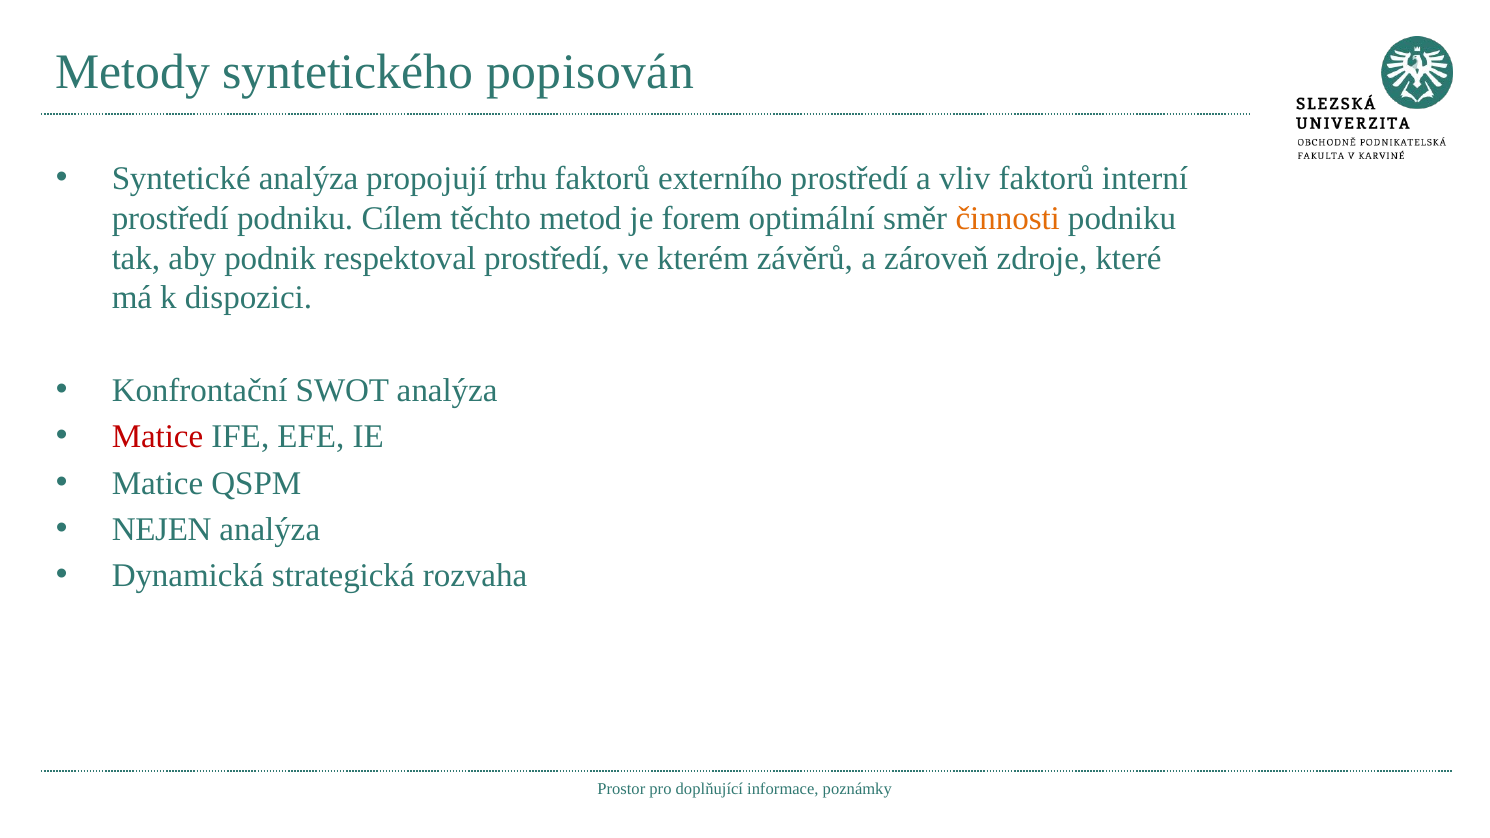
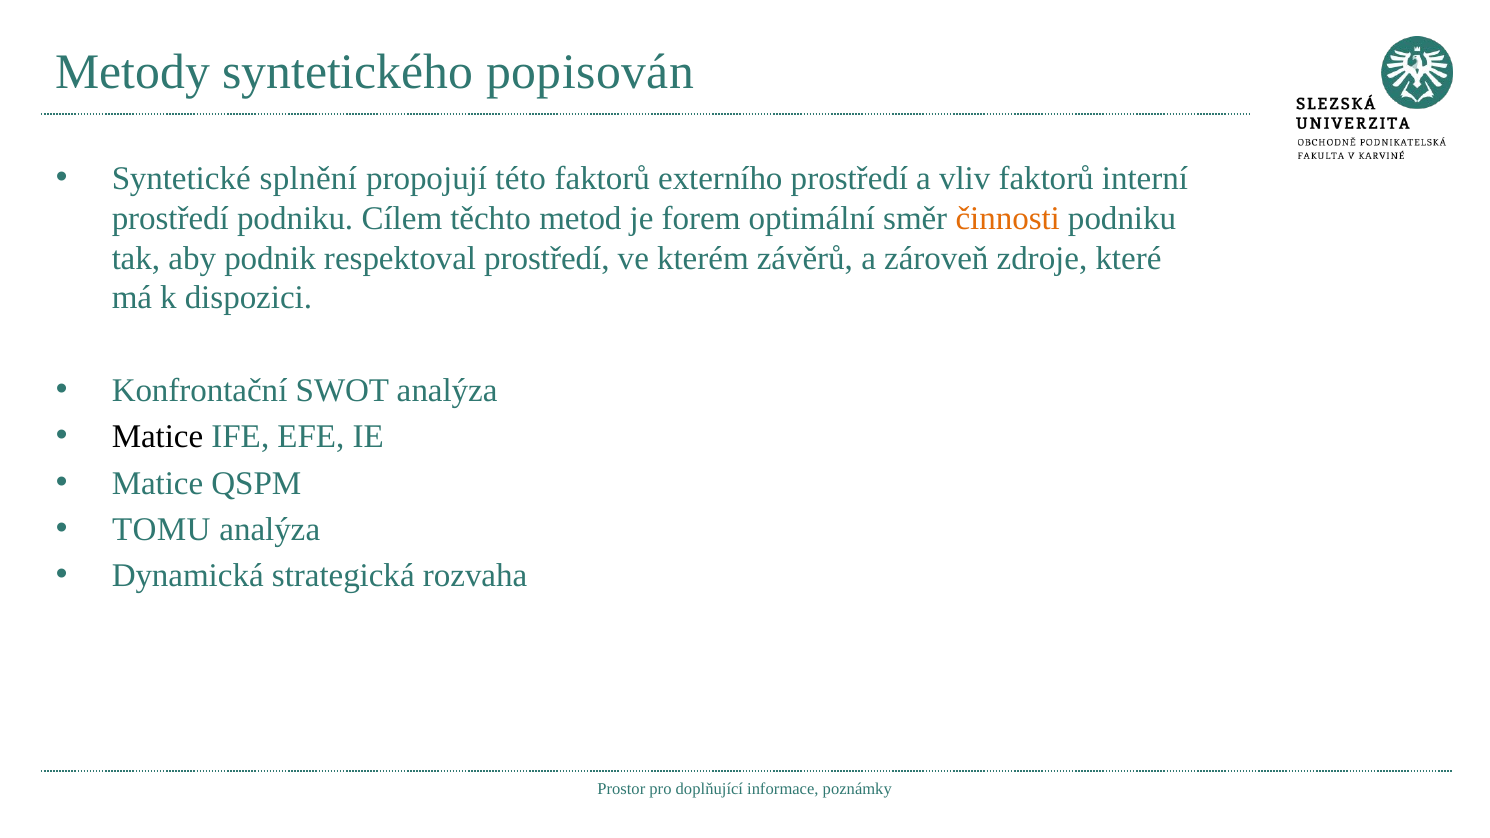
Syntetické analýza: analýza -> splnění
trhu: trhu -> této
Matice at (158, 437) colour: red -> black
NEJEN: NEJEN -> TOMU
